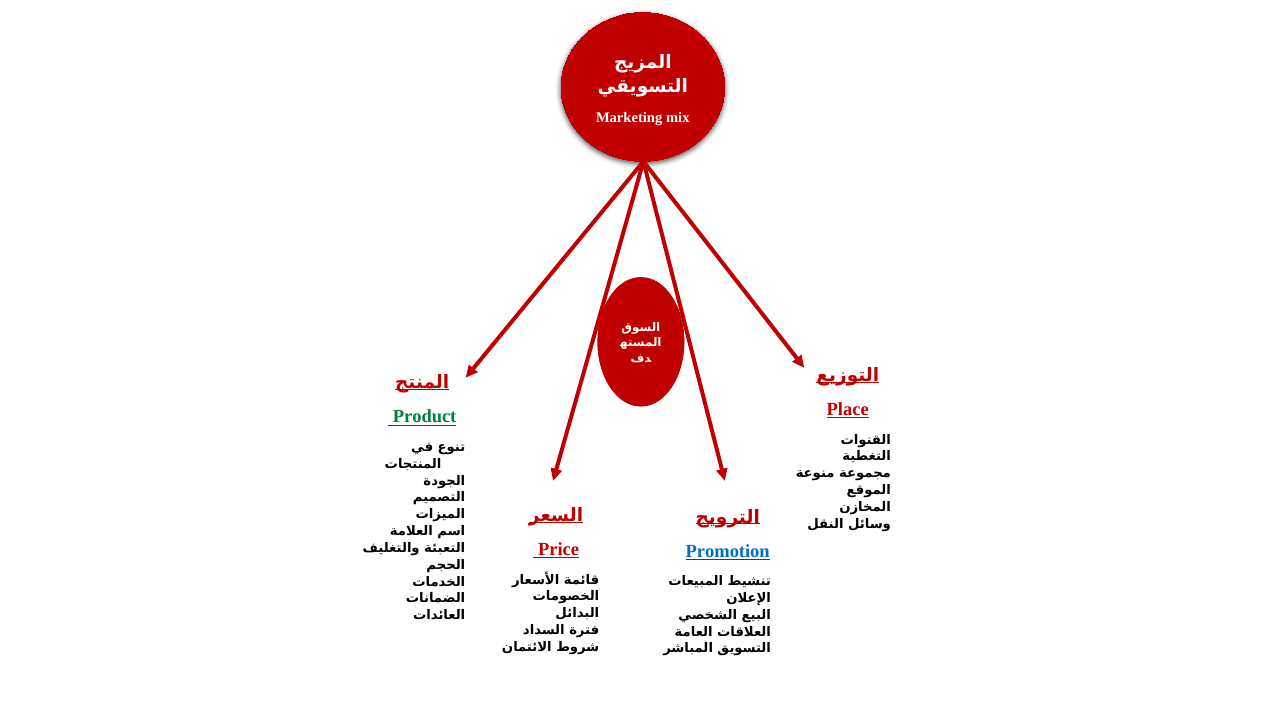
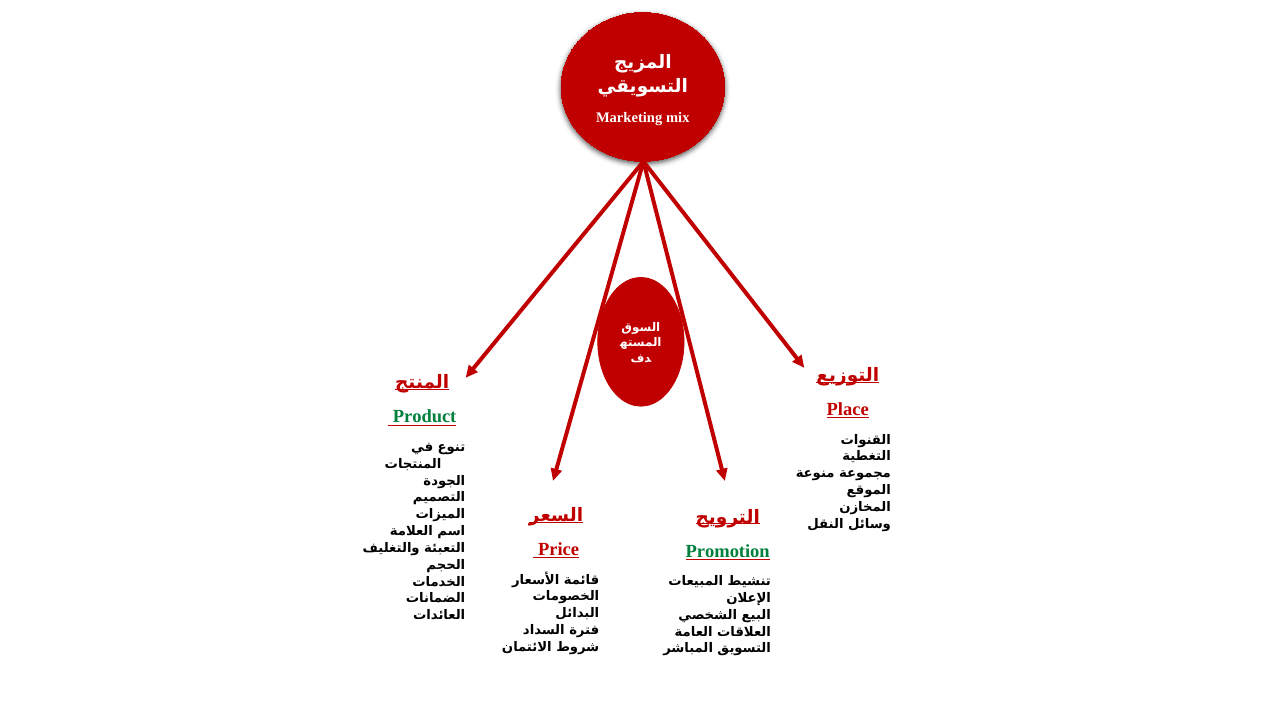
Promotion colour: blue -> green
